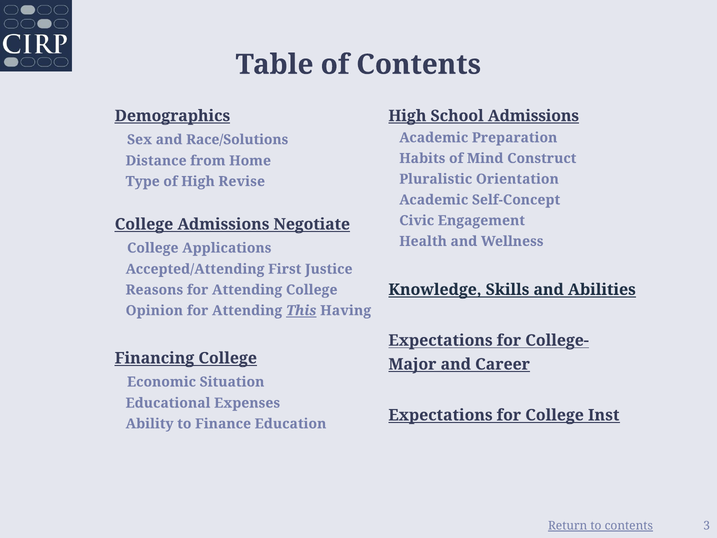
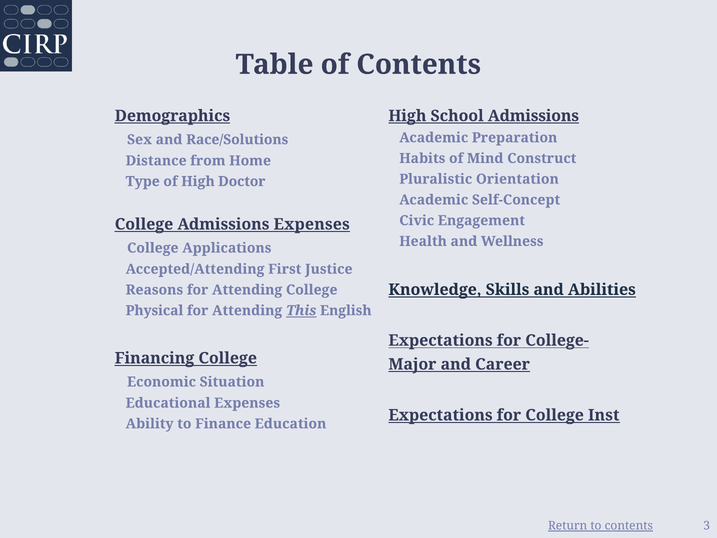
Revise: Revise -> Doctor
Admissions Negotiate: Negotiate -> Expenses
Opinion: Opinion -> Physical
Having: Having -> English
